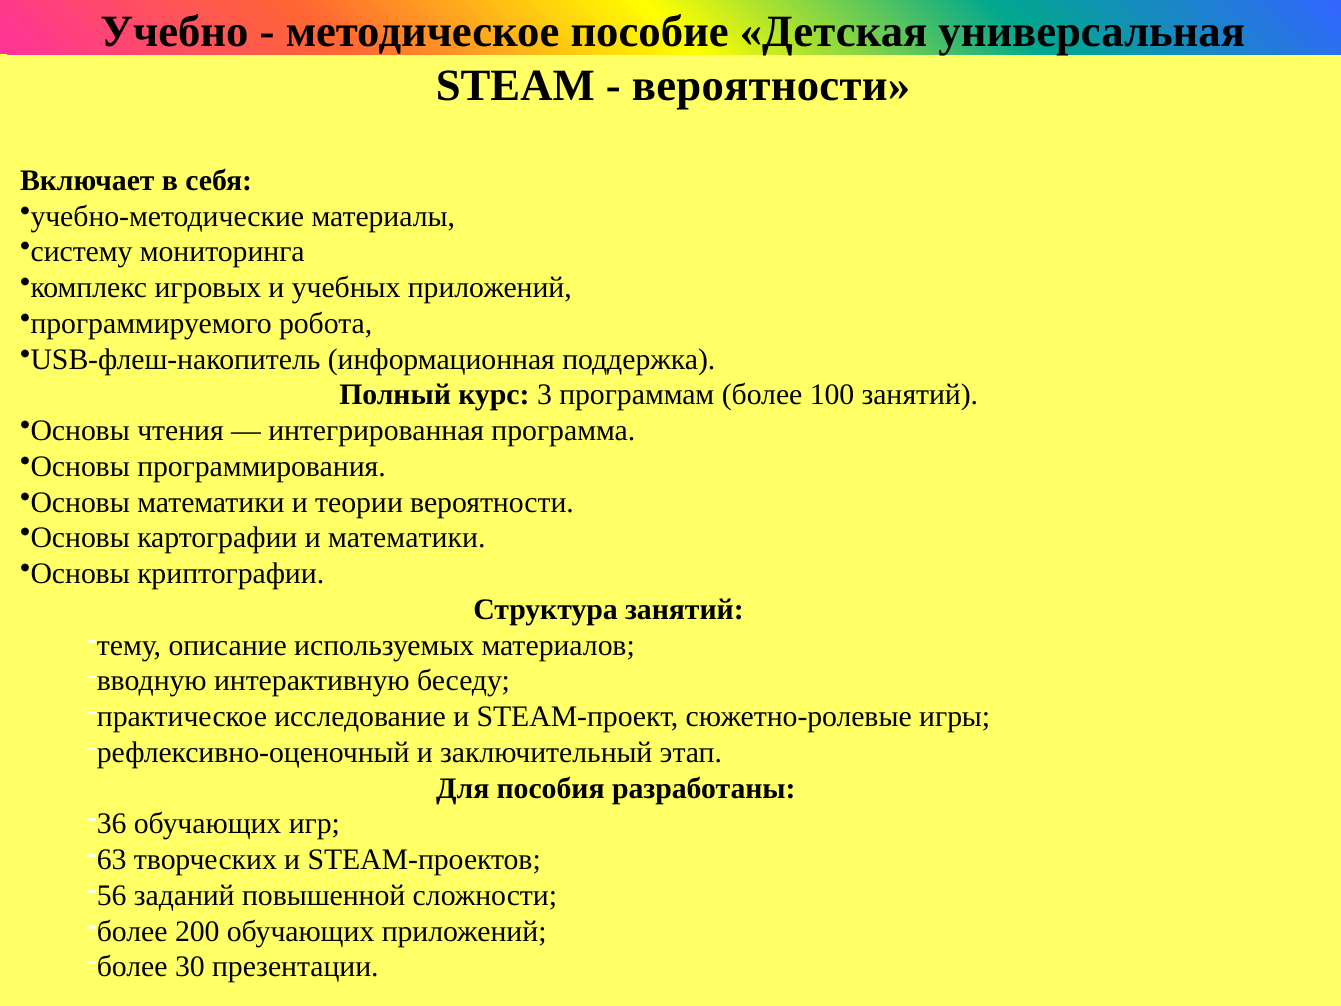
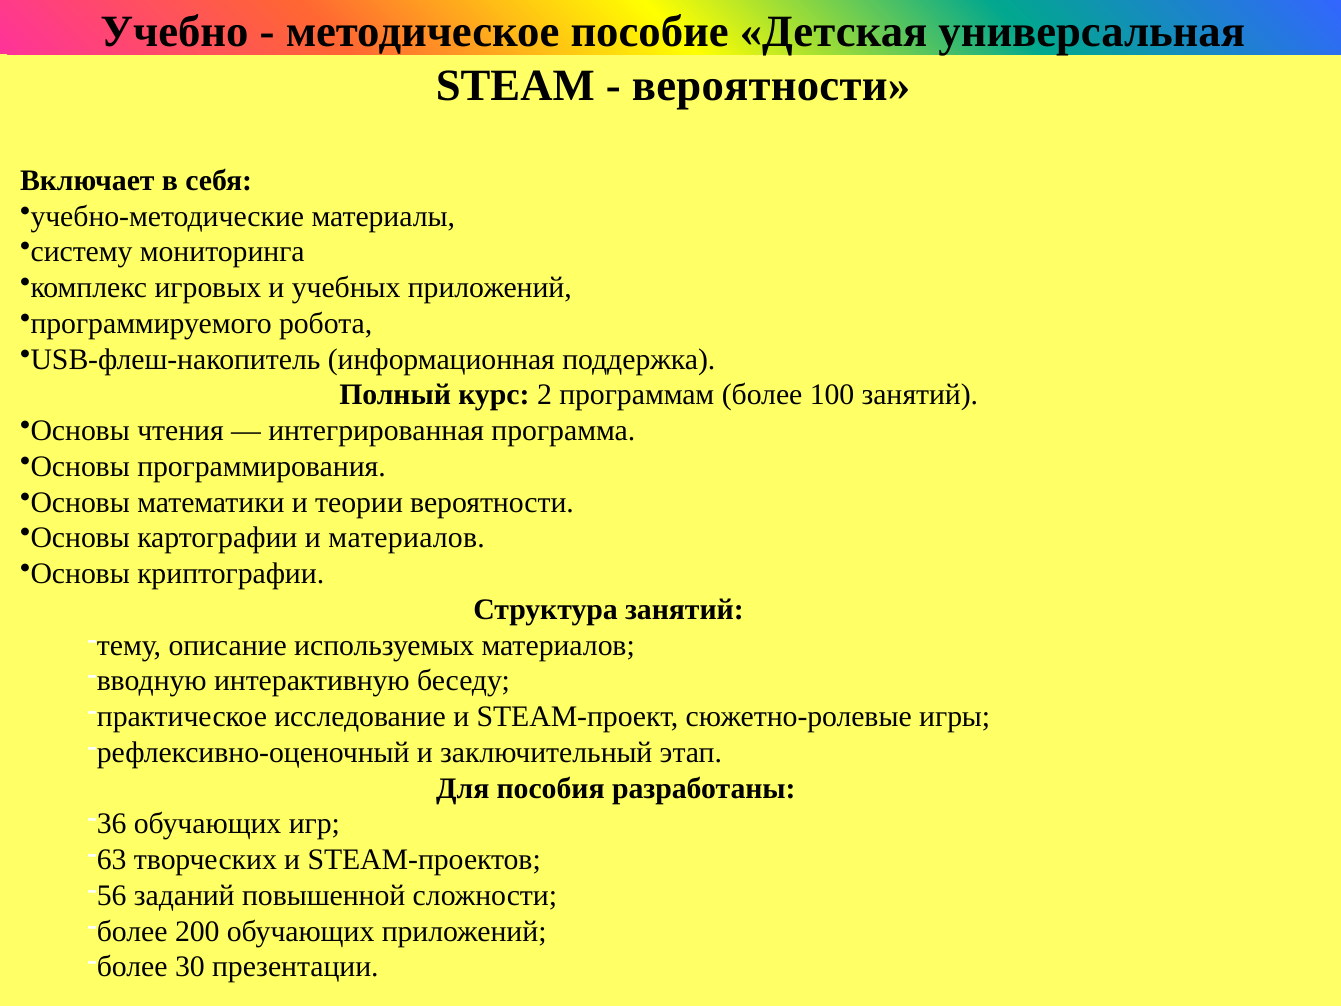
3: 3 -> 2
и математики: математики -> материалов
